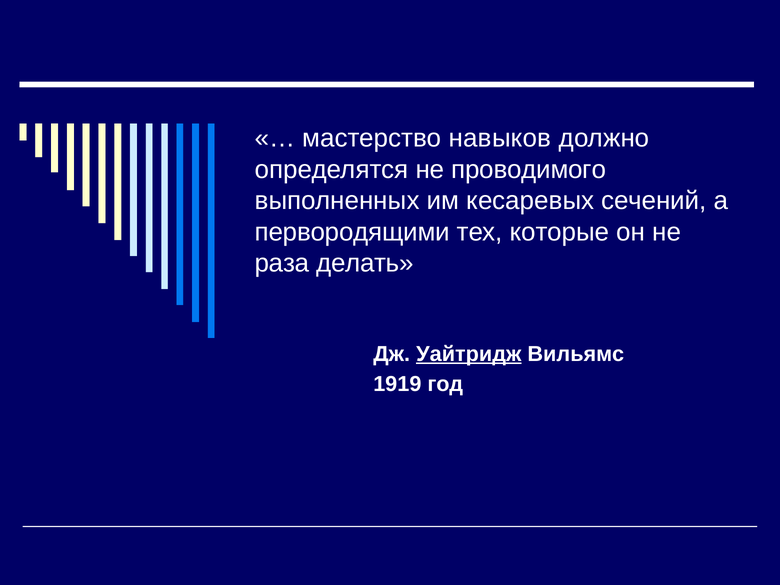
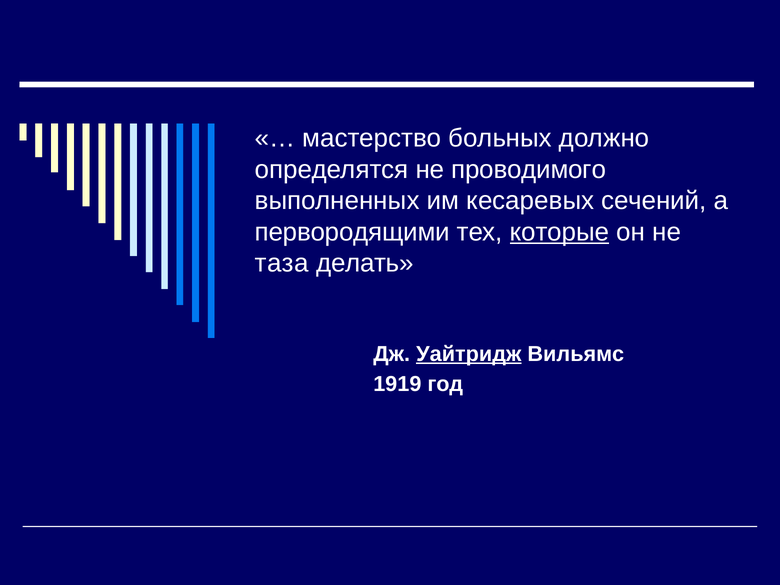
навыков: навыков -> больных
которые underline: none -> present
раза: раза -> таза
